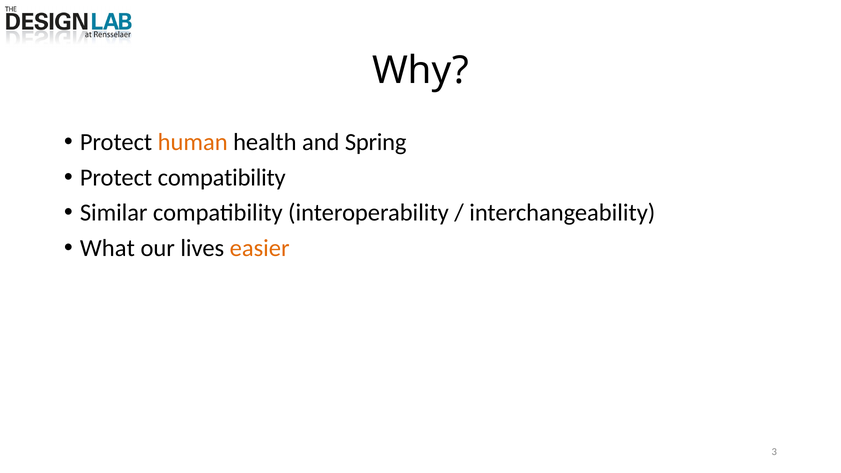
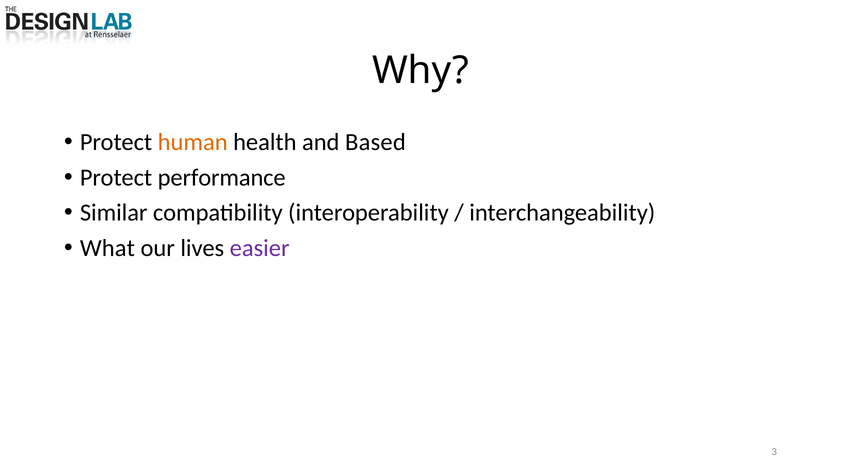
Spring: Spring -> Based
Protect compatibility: compatibility -> performance
easier colour: orange -> purple
